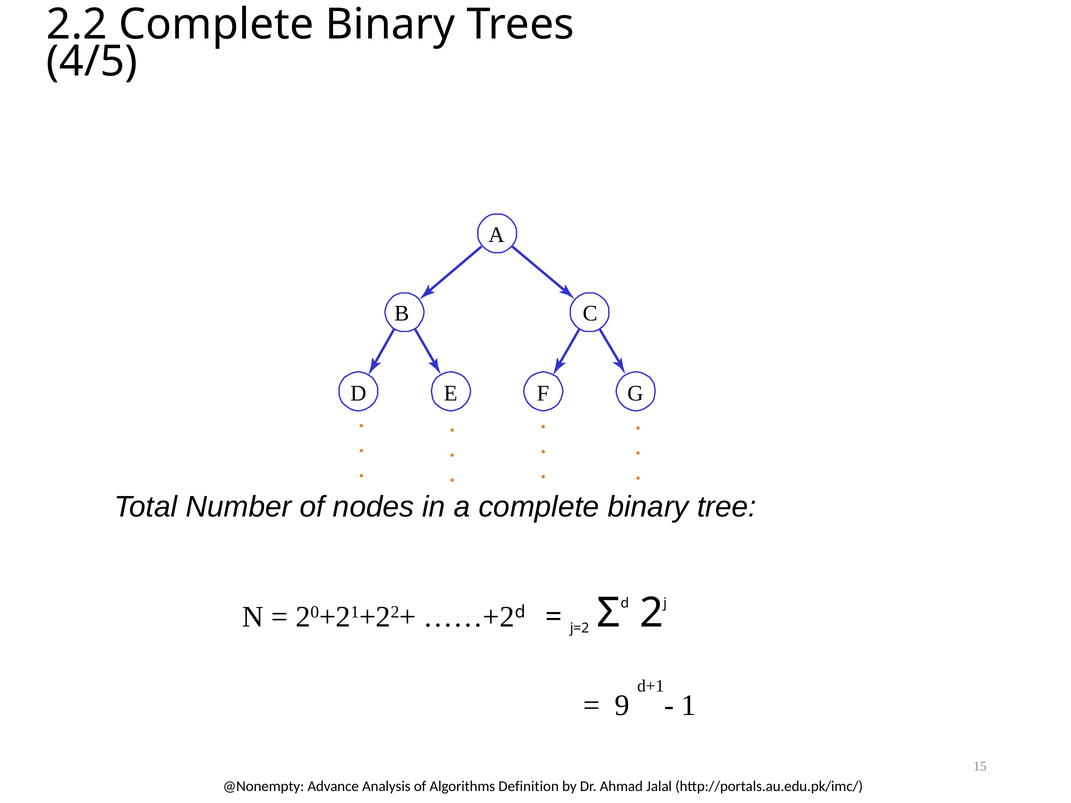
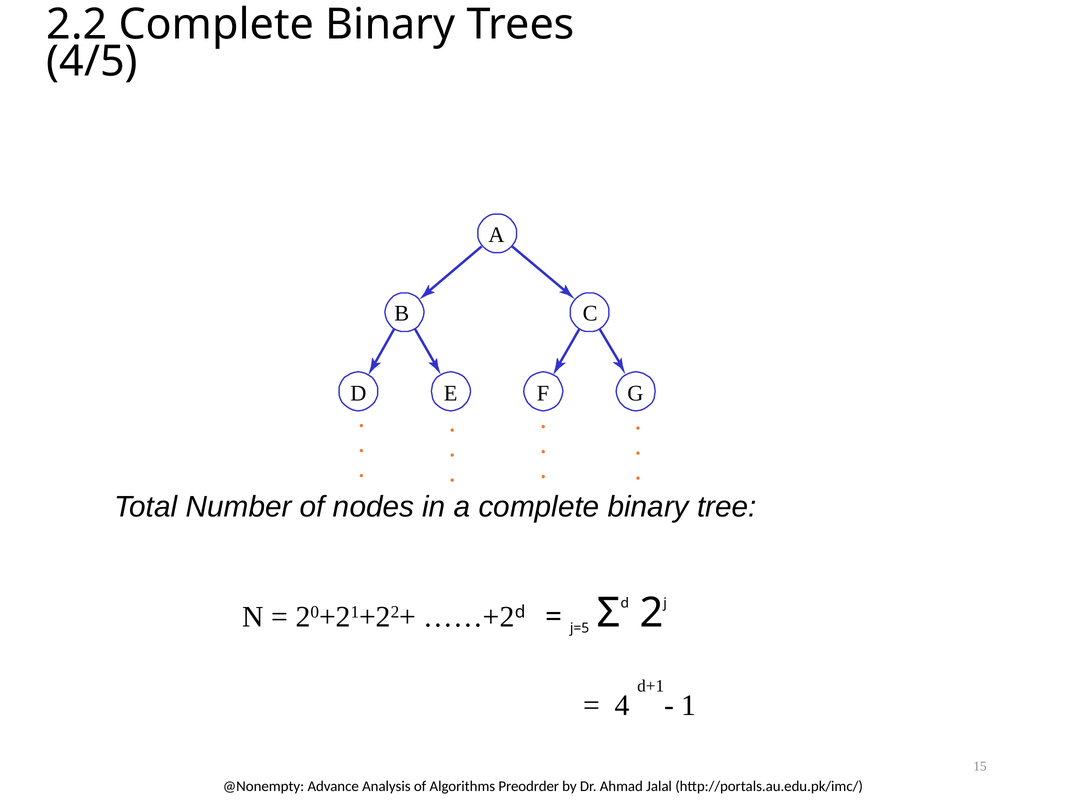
j=2: j=2 -> j=5
9: 9 -> 4
Definition: Definition -> Preodrder
